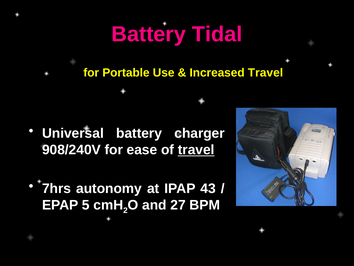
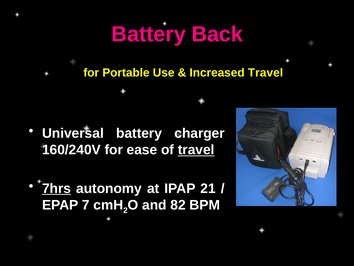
Tidal: Tidal -> Back
908/240V: 908/240V -> 160/240V
7hrs underline: none -> present
43: 43 -> 21
5: 5 -> 7
27: 27 -> 82
